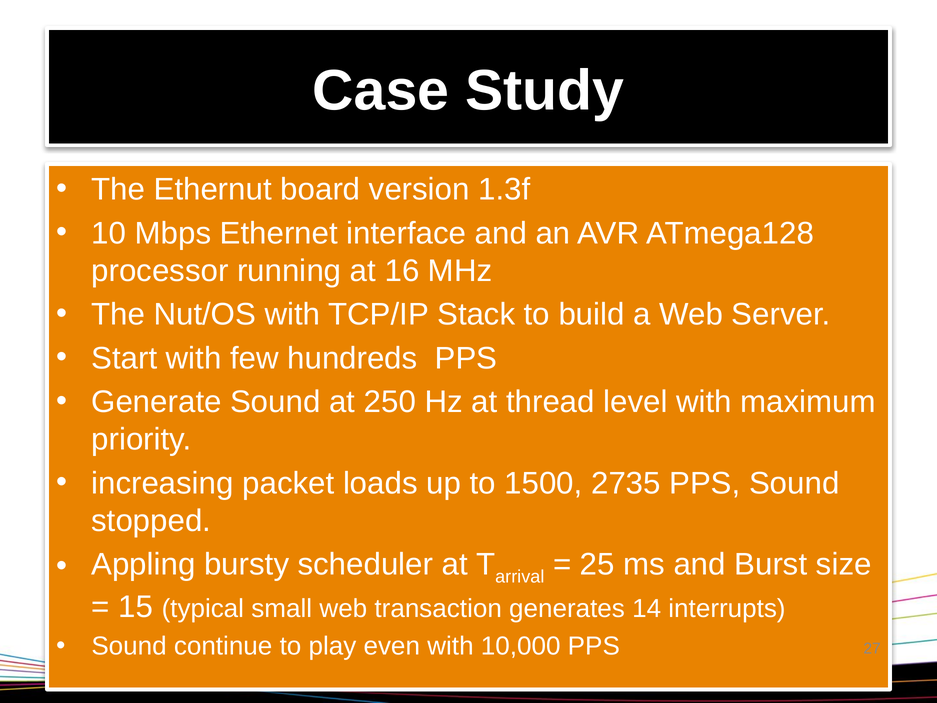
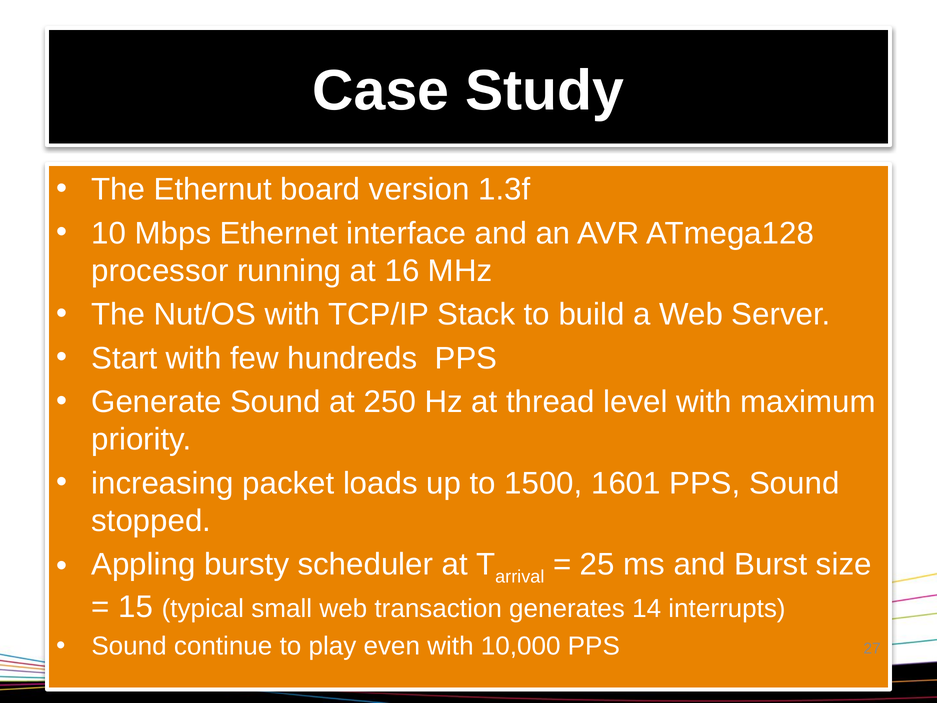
2735: 2735 -> 1601
